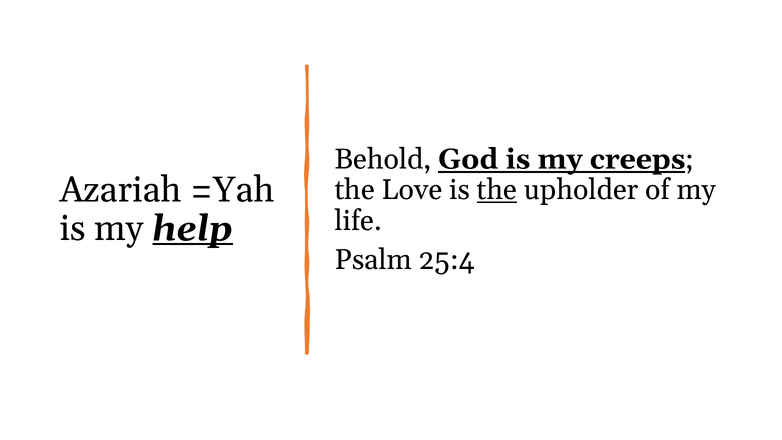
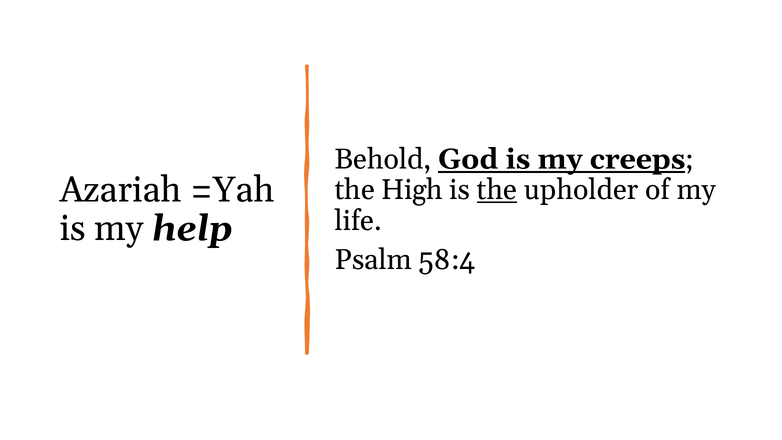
Love: Love -> High
help underline: present -> none
25:4: 25:4 -> 58:4
